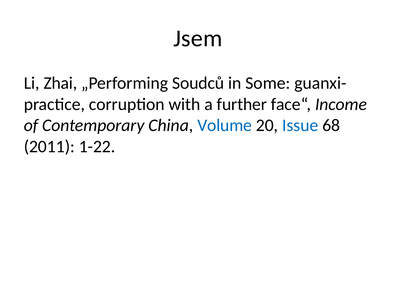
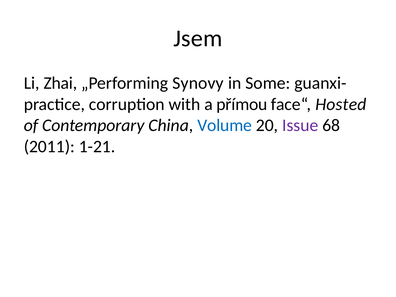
Soudců: Soudců -> Synovy
further: further -> přímou
Income: Income -> Hosted
Issue colour: blue -> purple
1-22: 1-22 -> 1-21
